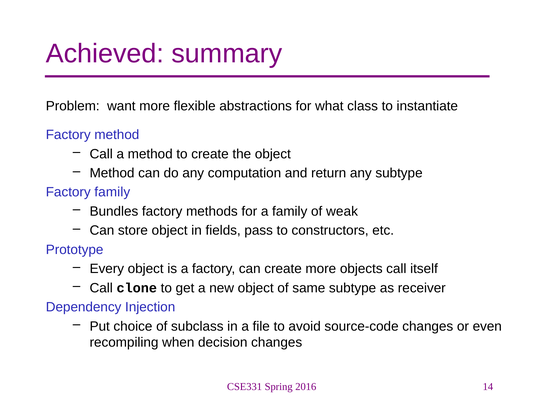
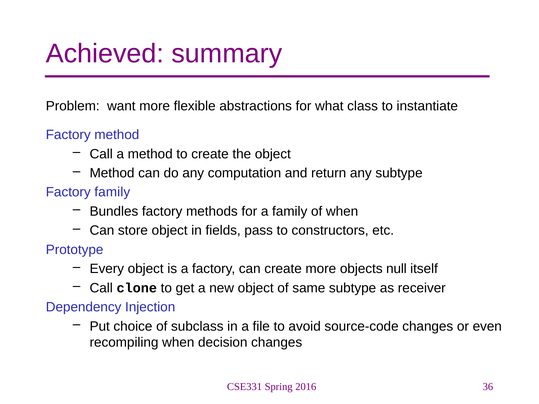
of weak: weak -> when
objects call: call -> null
14: 14 -> 36
